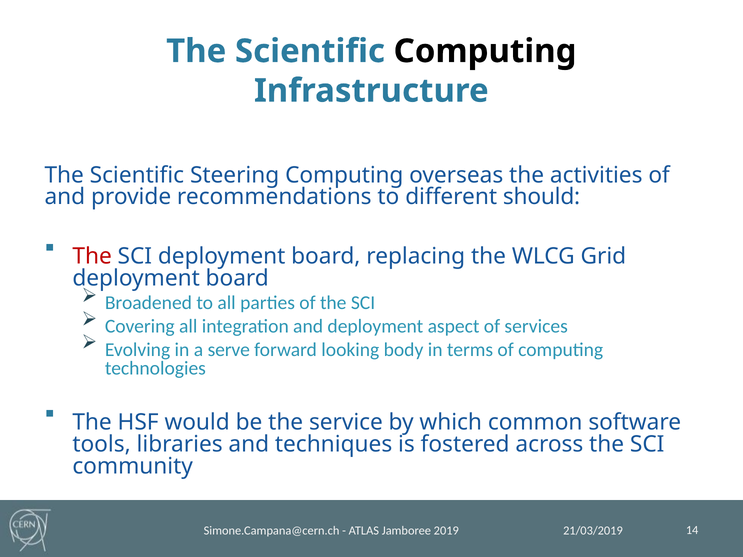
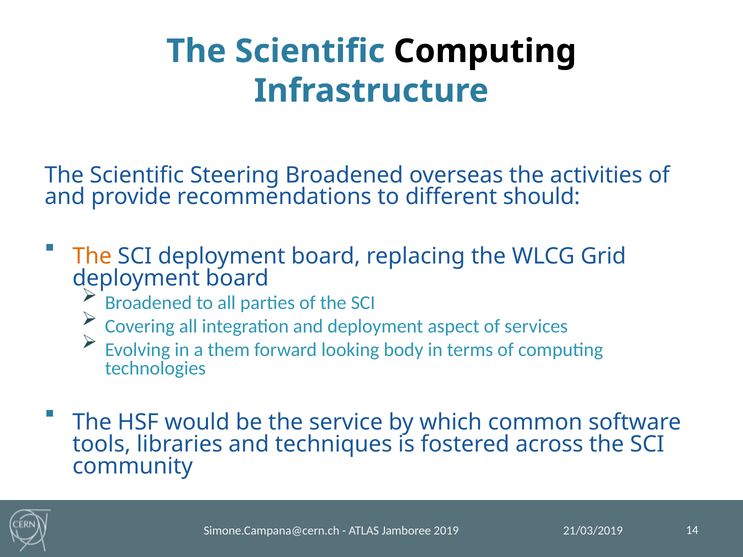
Steering Computing: Computing -> Broadened
The at (92, 257) colour: red -> orange
serve: serve -> them
